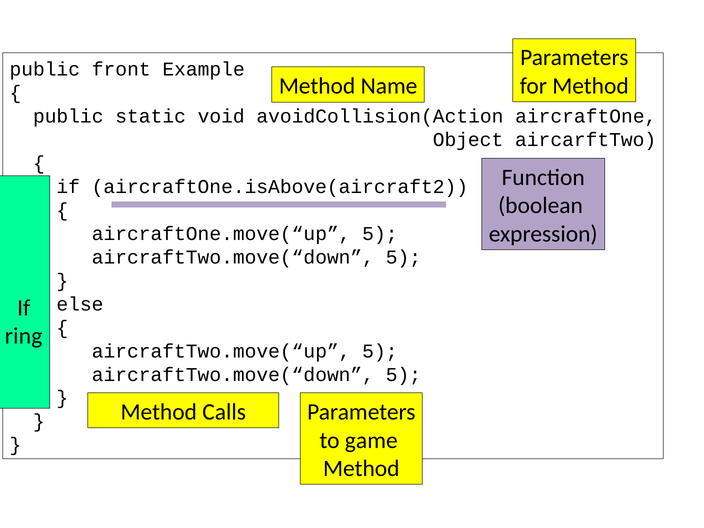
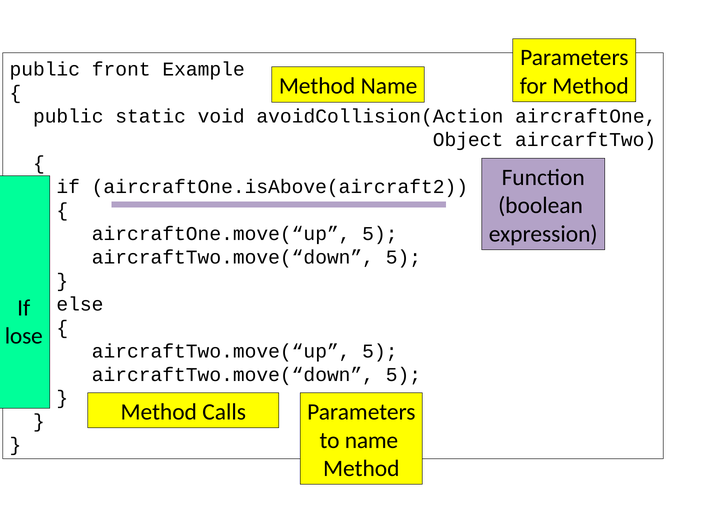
ring: ring -> lose
to game: game -> name
